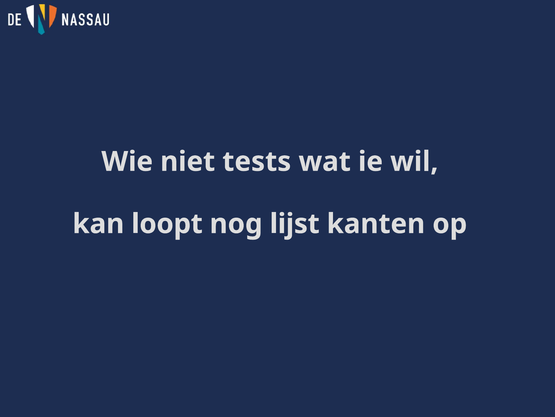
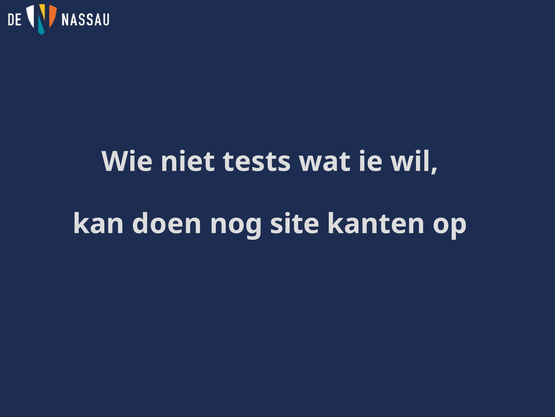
loopt: loopt -> doen
lijst: lijst -> site
